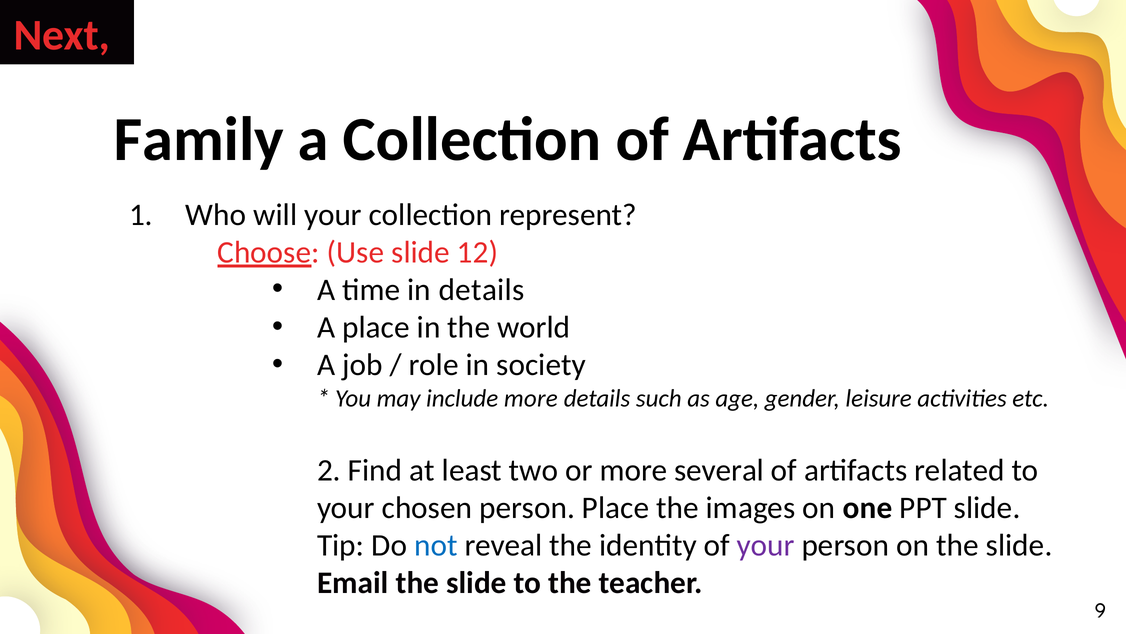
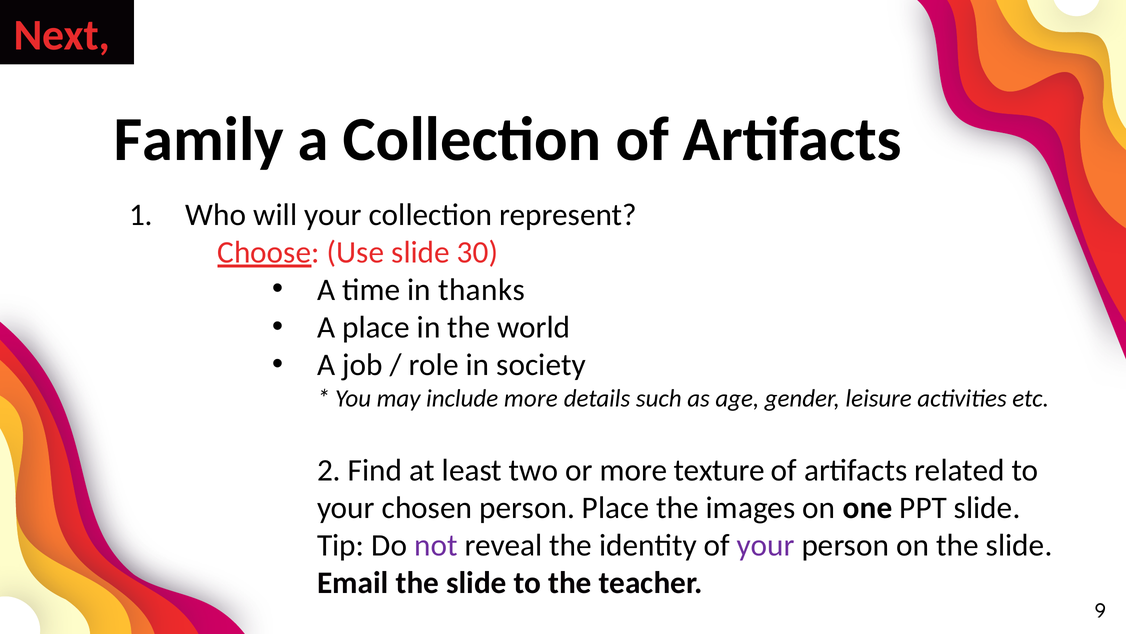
12: 12 -> 30
in details: details -> thanks
several: several -> texture
not colour: blue -> purple
